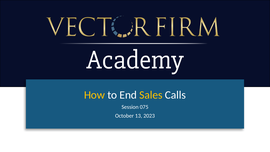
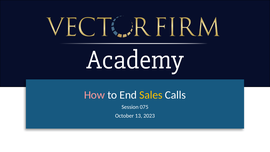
How colour: yellow -> pink
